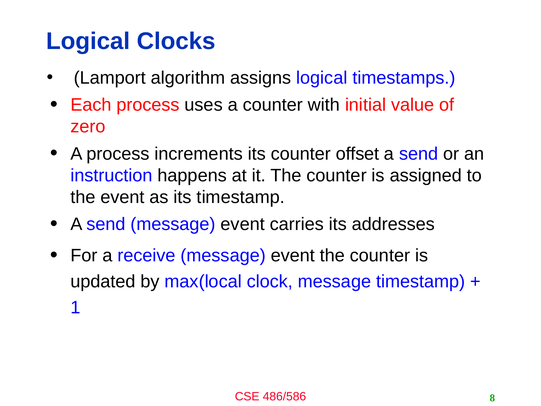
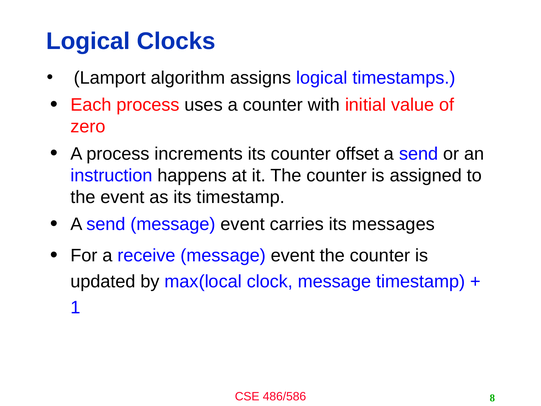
addresses: addresses -> messages
